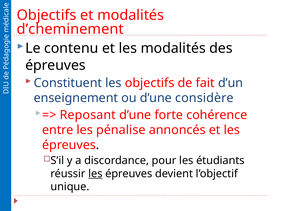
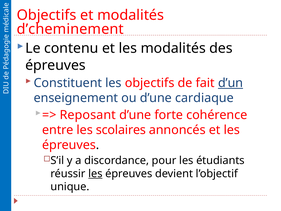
d’un underline: none -> present
considère: considère -> cardiaque
pénalise: pénalise -> scolaires
